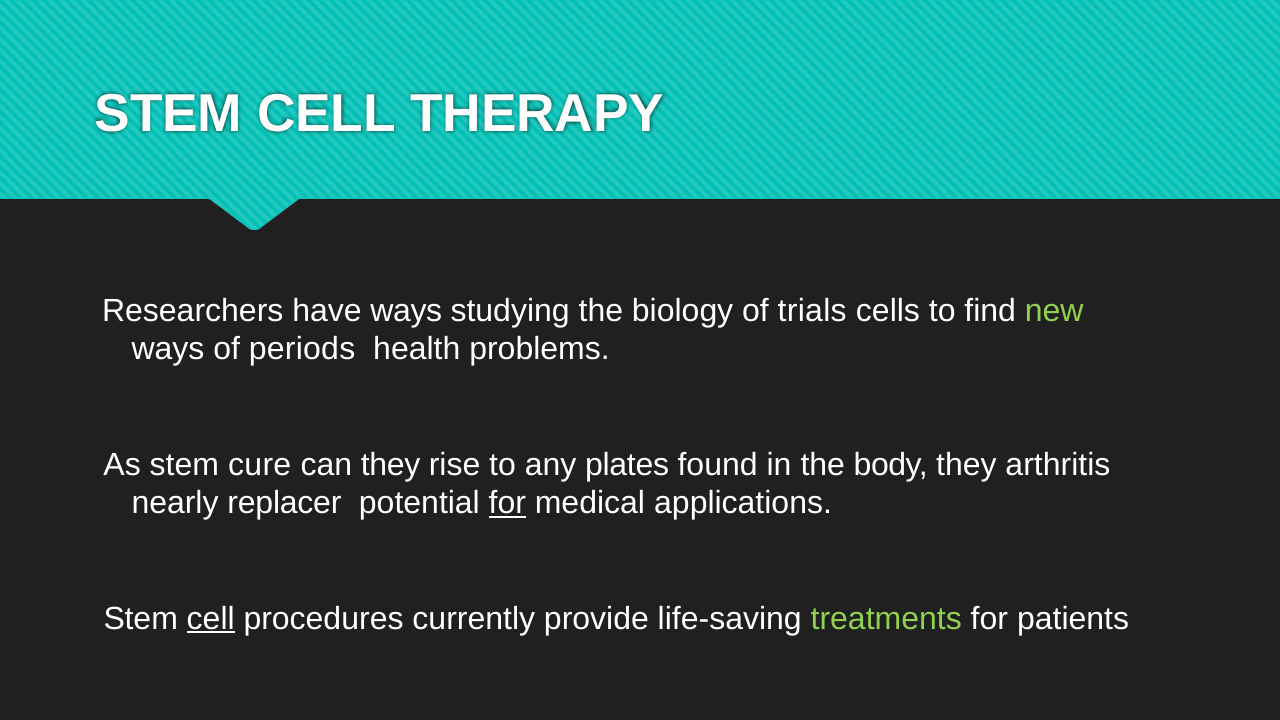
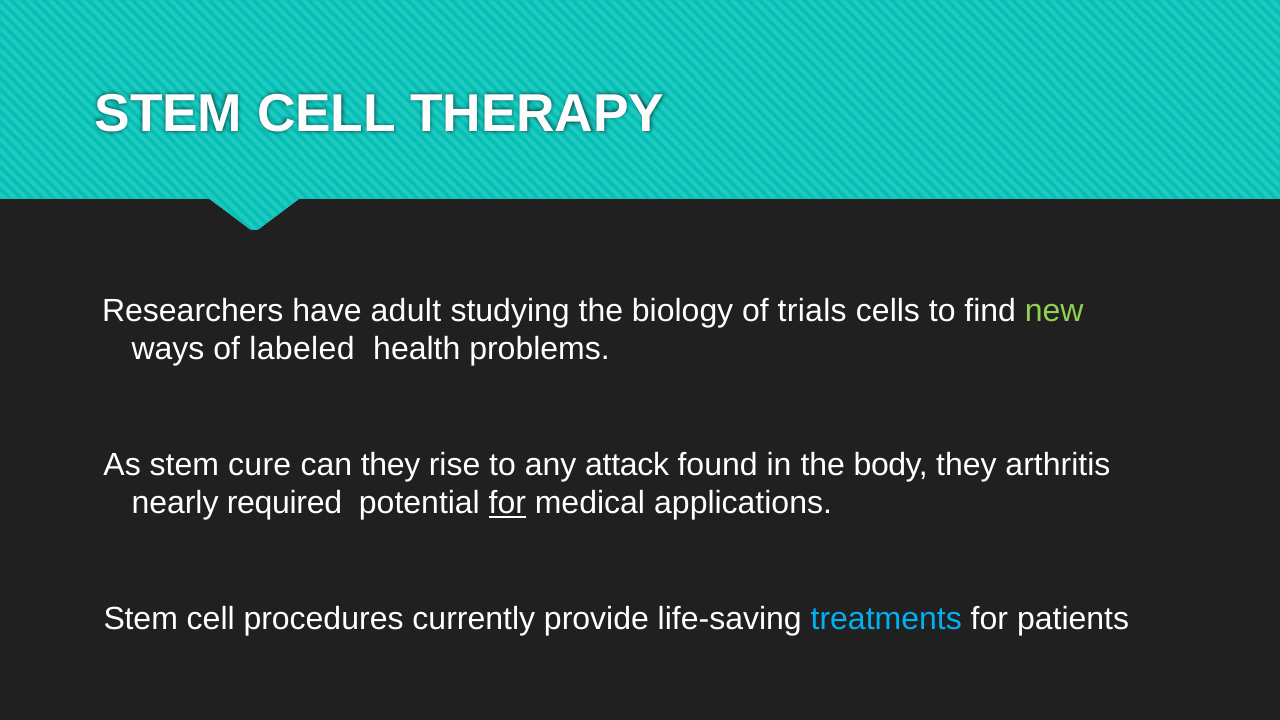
have ways: ways -> adult
periods: periods -> labeled
plates: plates -> attack
replacer: replacer -> required
cell at (211, 619) underline: present -> none
treatments colour: light green -> light blue
